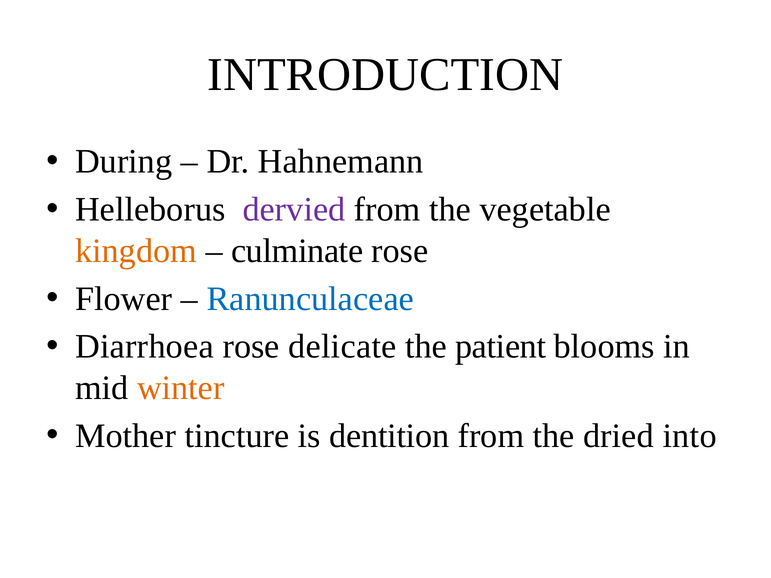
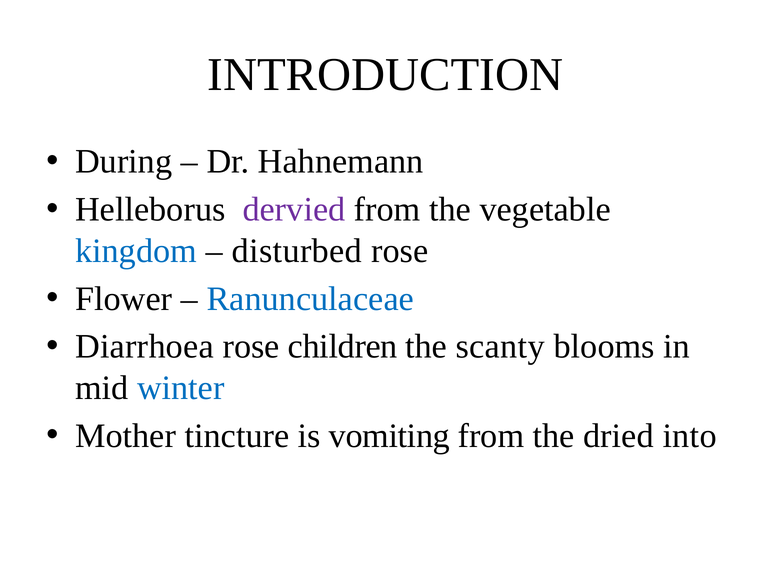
kingdom colour: orange -> blue
culminate: culminate -> disturbed
delicate: delicate -> children
patient: patient -> scanty
winter colour: orange -> blue
dentition: dentition -> vomiting
